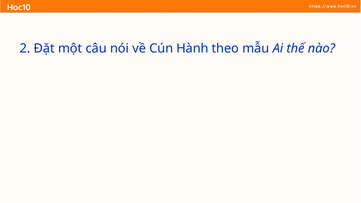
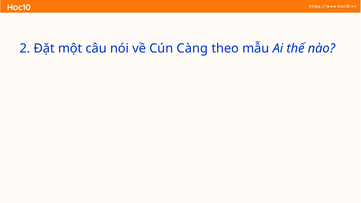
Hành: Hành -> Càng
